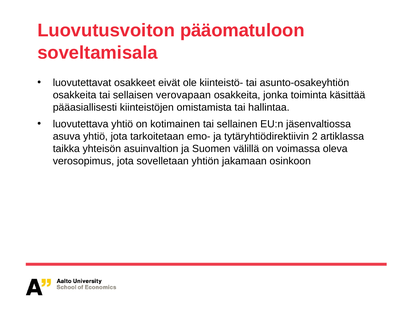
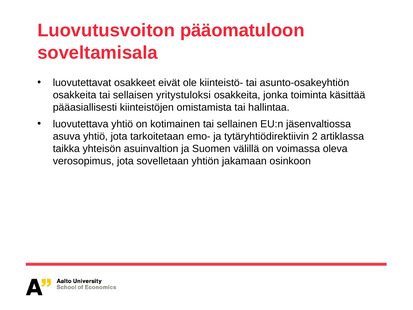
verovapaan: verovapaan -> yritystuloksi
